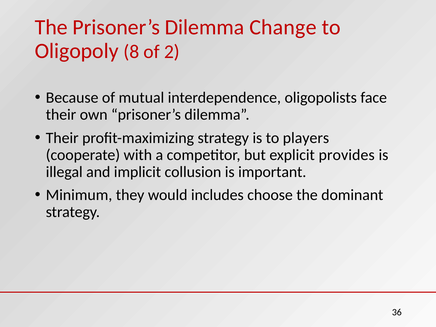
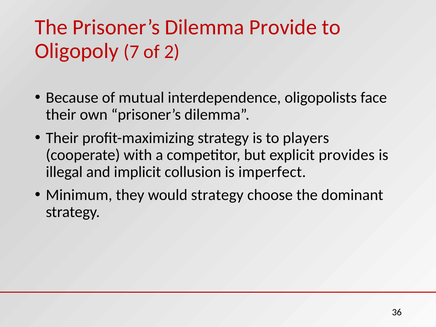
Change: Change -> Provide
8: 8 -> 7
important: important -> imperfect
would includes: includes -> strategy
